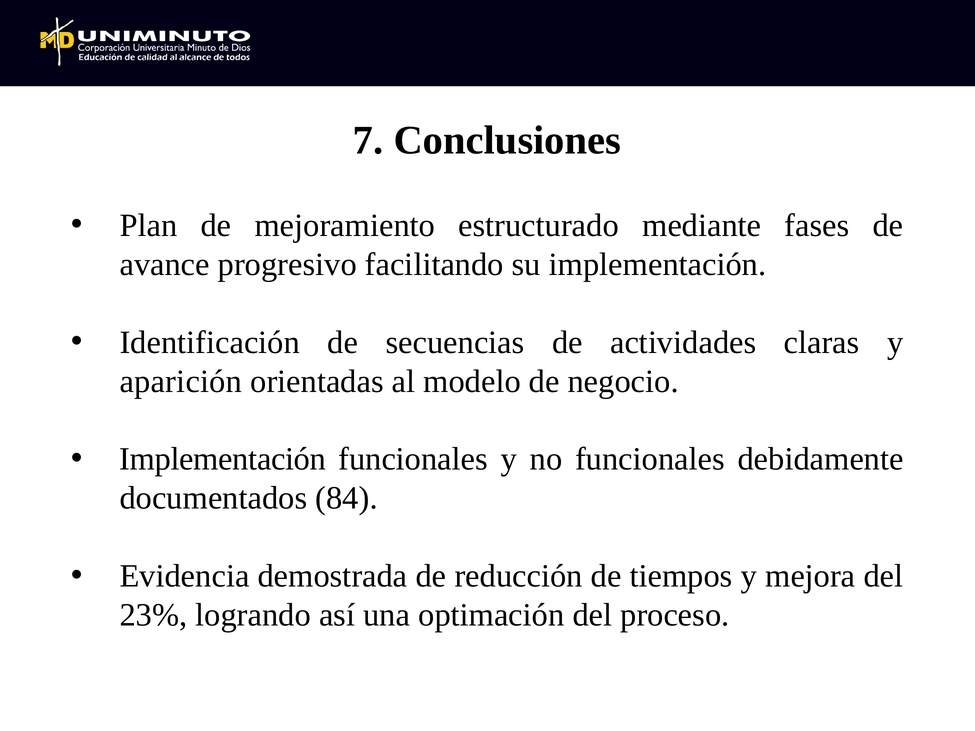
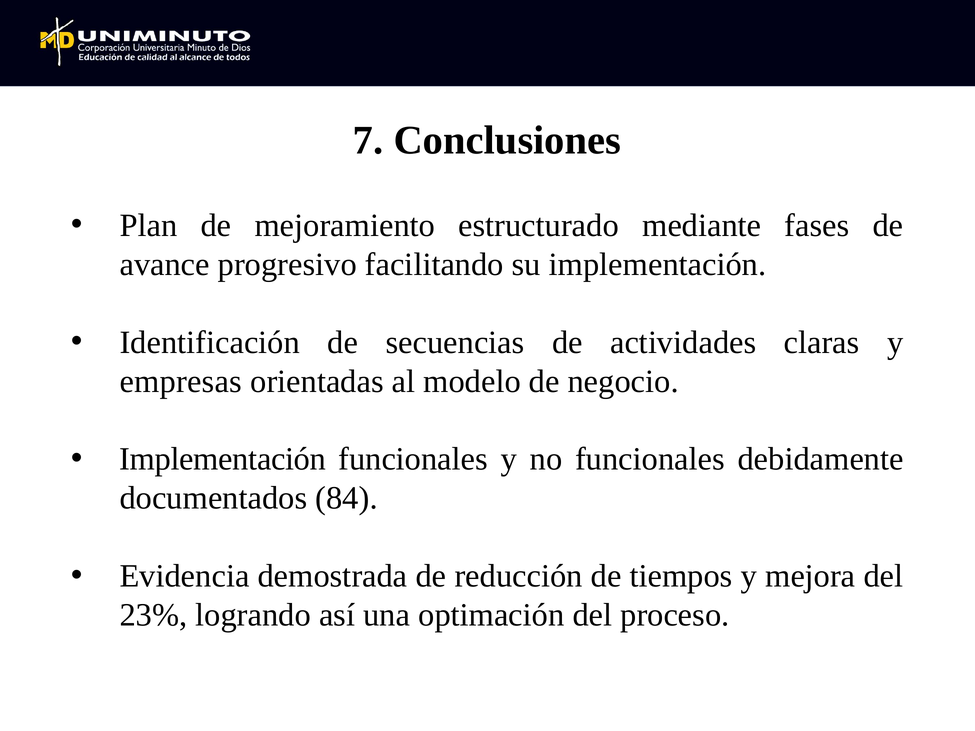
aparición: aparición -> empresas
